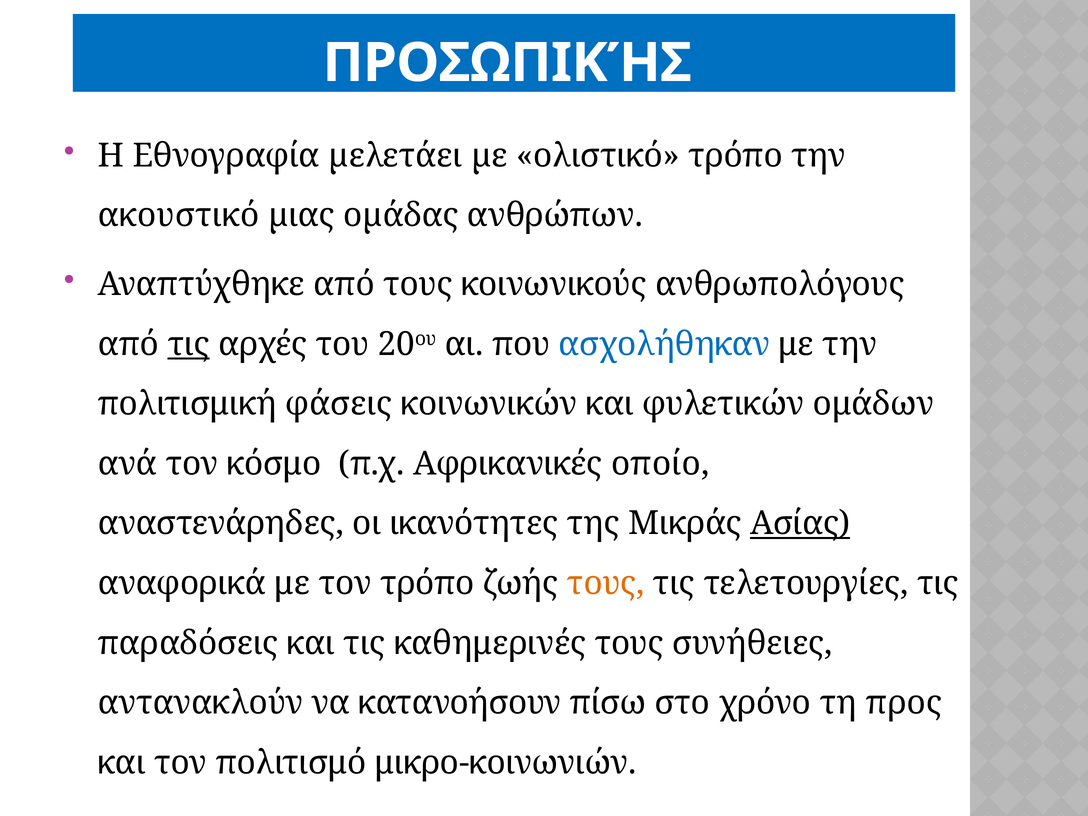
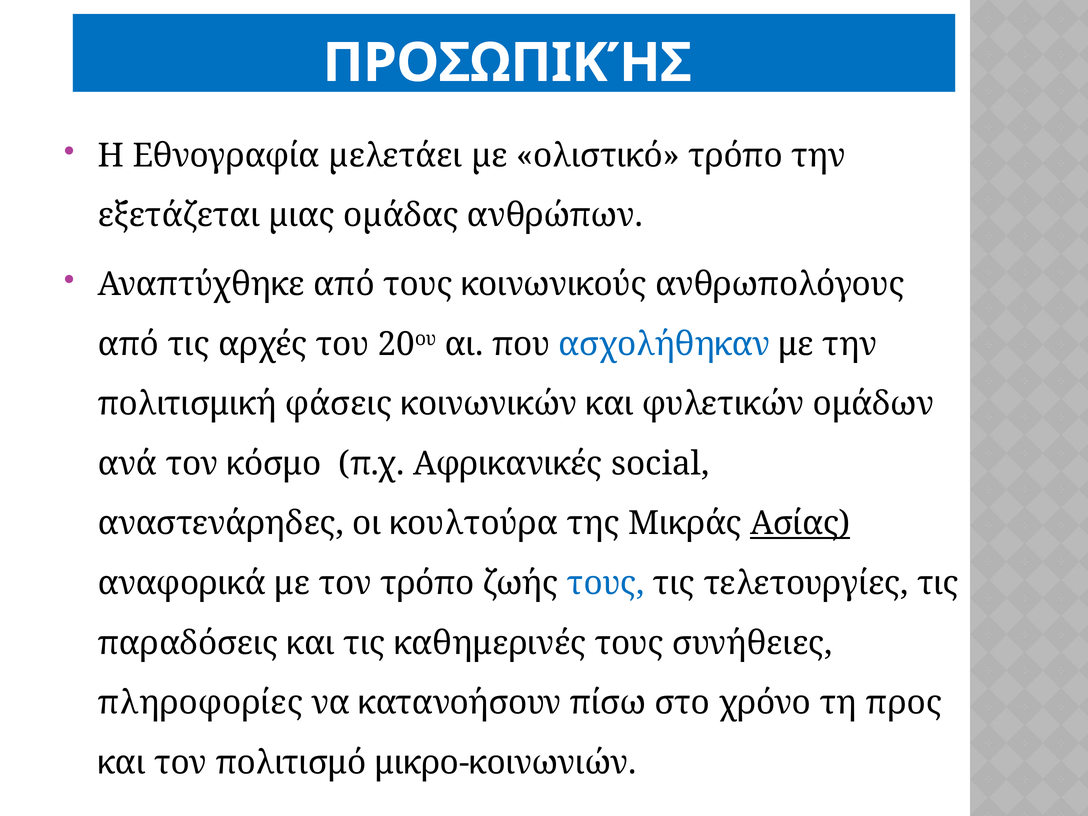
ακουστικό: ακουστικό -> εξετάζεται
τις at (189, 344) underline: present -> none
οποίο: οποίο -> social
ικανότητες: ικανότητες -> κουλτούρα
τους at (606, 583) colour: orange -> blue
αντανακλούν: αντανακλούν -> πληροφορίες
